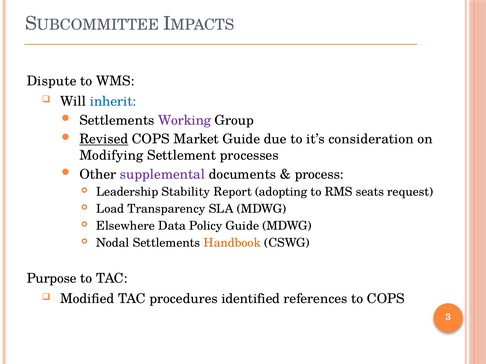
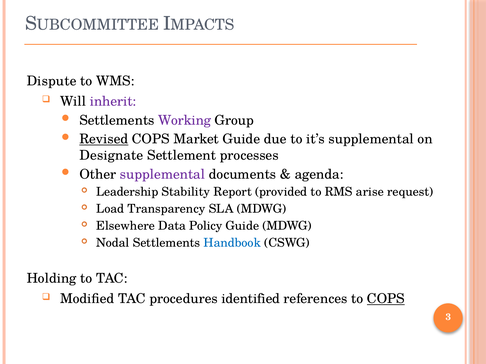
inherit colour: blue -> purple
it’s consideration: consideration -> supplemental
Modifying: Modifying -> Designate
process: process -> agenda
adopting: adopting -> provided
seats: seats -> arise
Handbook colour: orange -> blue
Purpose: Purpose -> Holding
COPS at (386, 299) underline: none -> present
